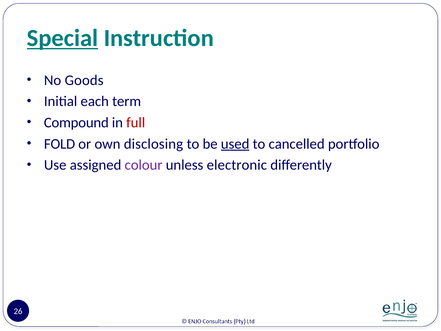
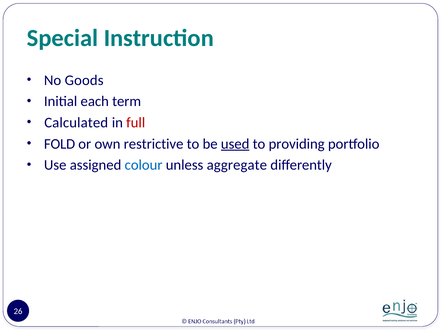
Special underline: present -> none
Compound: Compound -> Calculated
disclosing: disclosing -> restrictive
cancelled: cancelled -> providing
colour colour: purple -> blue
electronic: electronic -> aggregate
